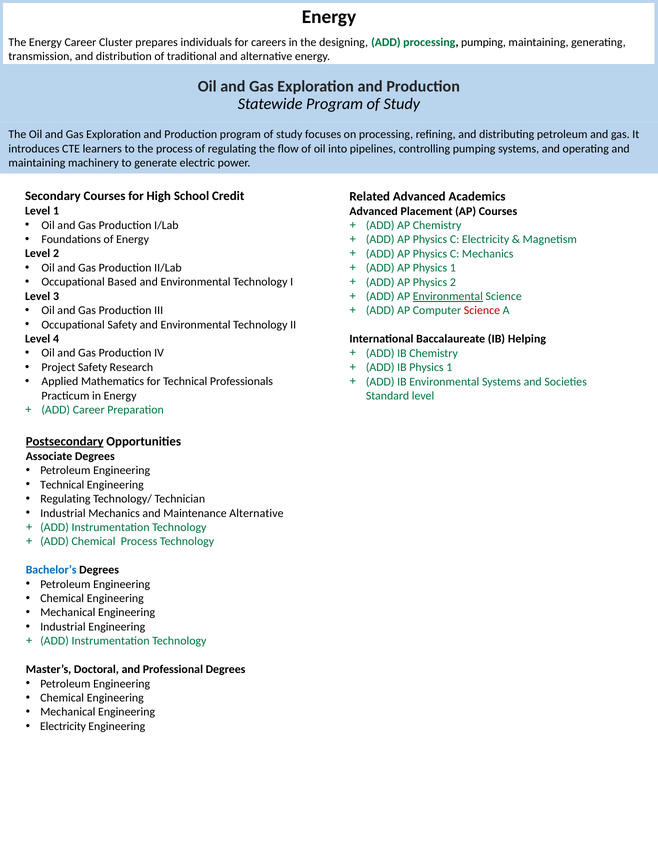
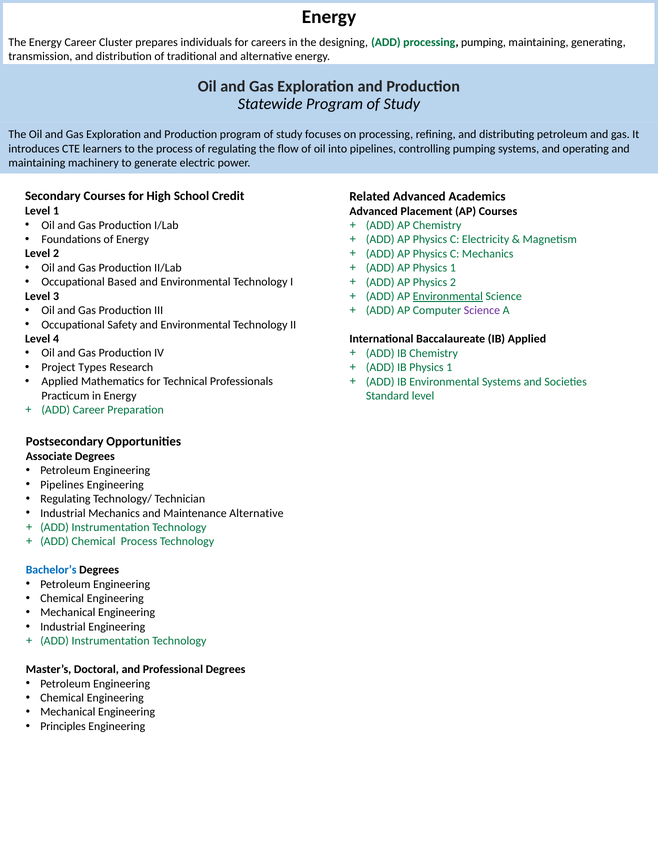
Science at (482, 310) colour: red -> purple
IB Helping: Helping -> Applied
Project Safety: Safety -> Types
Postsecondary underline: present -> none
Technical at (62, 484): Technical -> Pipelines
Electricity at (63, 726): Electricity -> Principles
